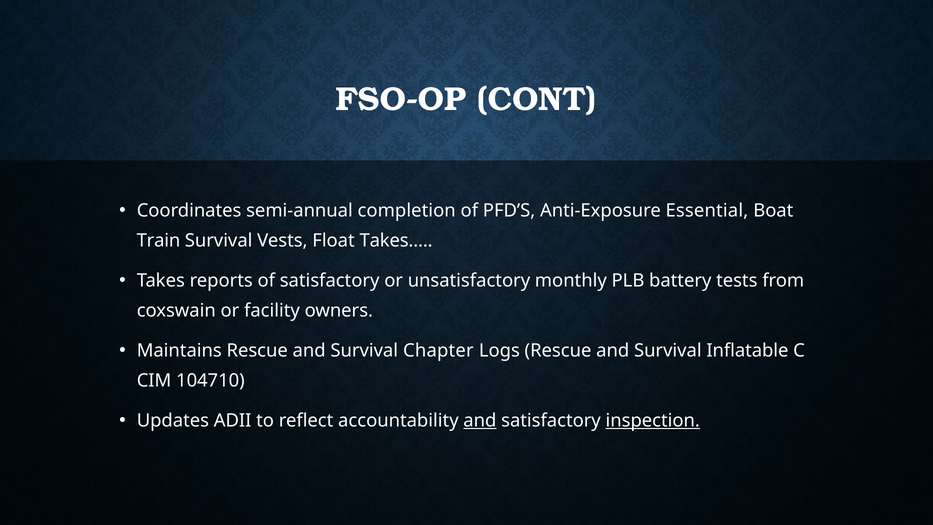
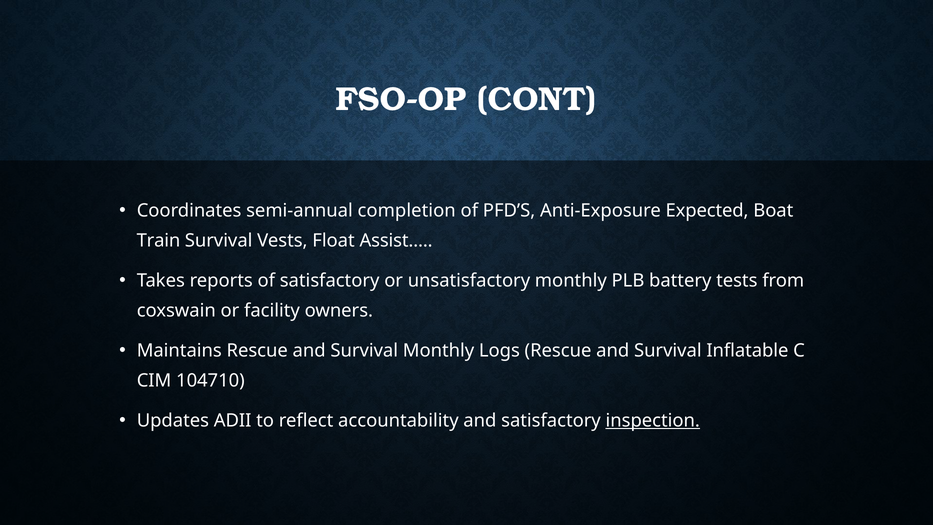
Essential: Essential -> Expected
Takes…: Takes… -> Assist…
Survival Chapter: Chapter -> Monthly
and at (480, 420) underline: present -> none
